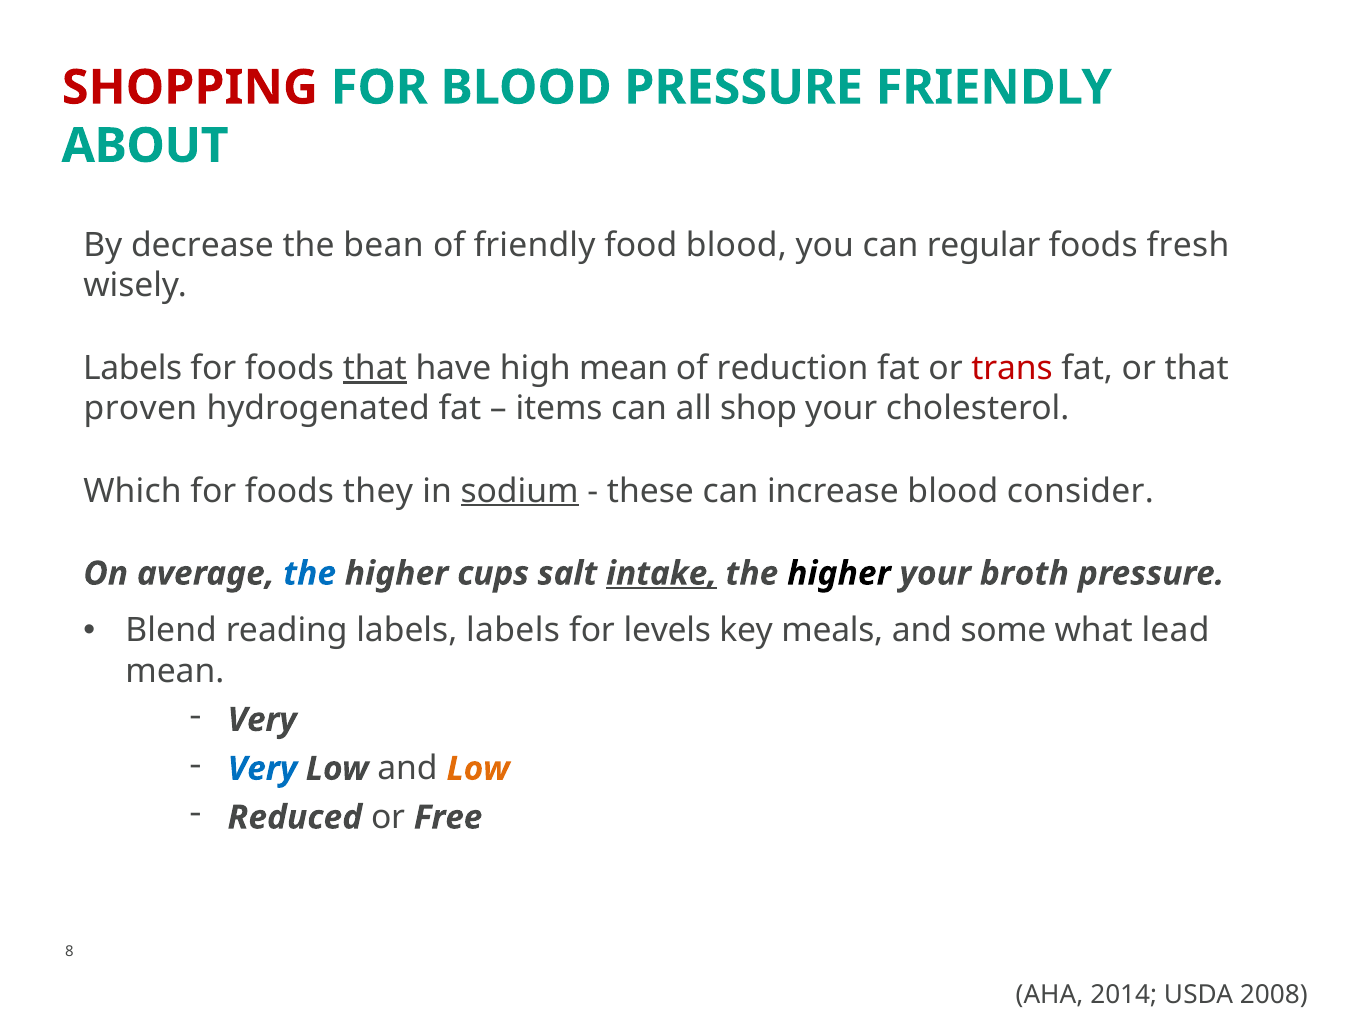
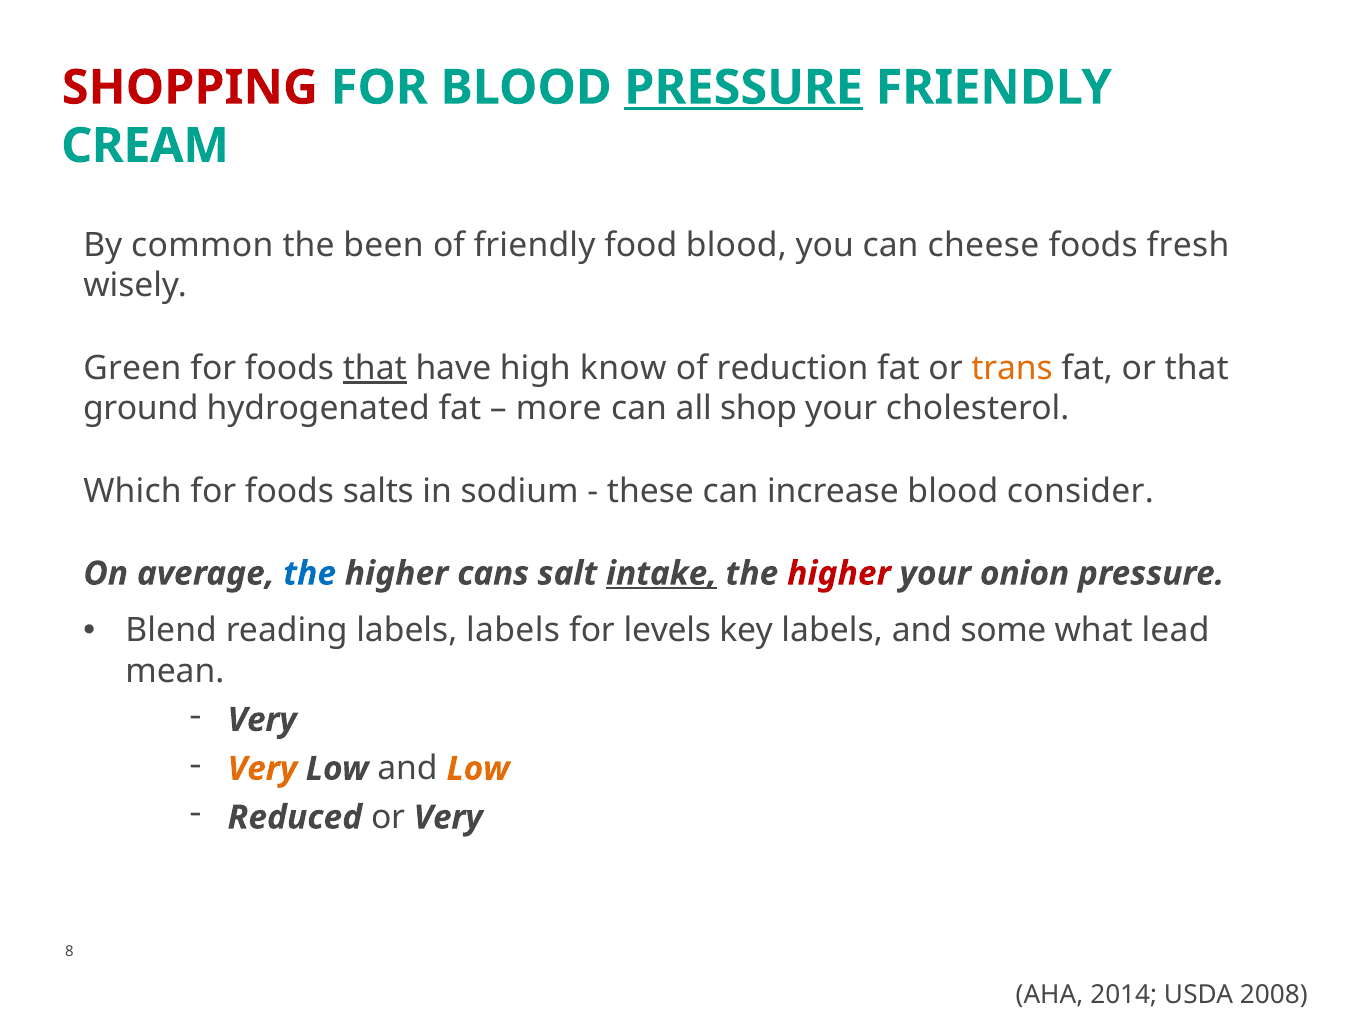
PRESSURE at (744, 88) underline: none -> present
ABOUT: ABOUT -> CREAM
decrease: decrease -> common
bean: bean -> been
regular: regular -> cheese
Labels at (133, 368): Labels -> Green
high mean: mean -> know
trans colour: red -> orange
proven: proven -> ground
items: items -> more
they: they -> salts
sodium underline: present -> none
cups: cups -> cans
higher at (839, 574) colour: black -> red
broth: broth -> onion
key meals: meals -> labels
Very at (262, 769) colour: blue -> orange
or Free: Free -> Very
